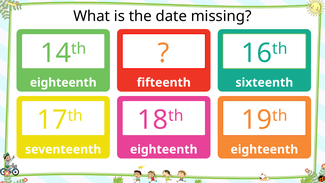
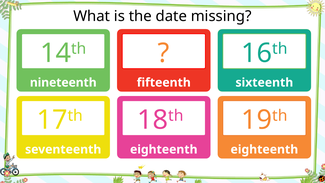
eighteenth at (63, 82): eighteenth -> nineteenth
